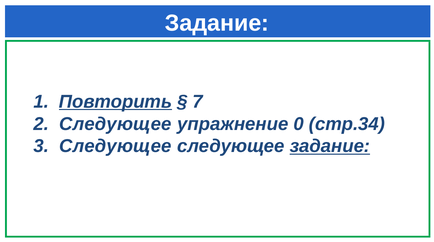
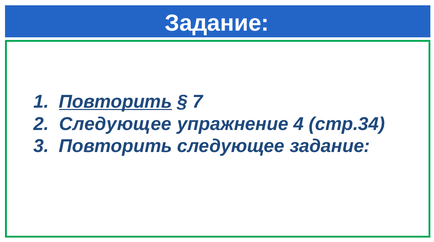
0: 0 -> 4
3 Следующее: Следующее -> Повторить
задание at (330, 146) underline: present -> none
